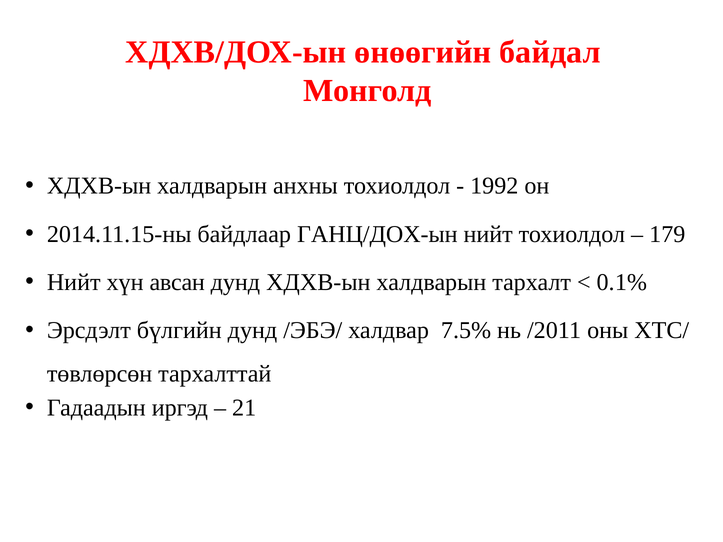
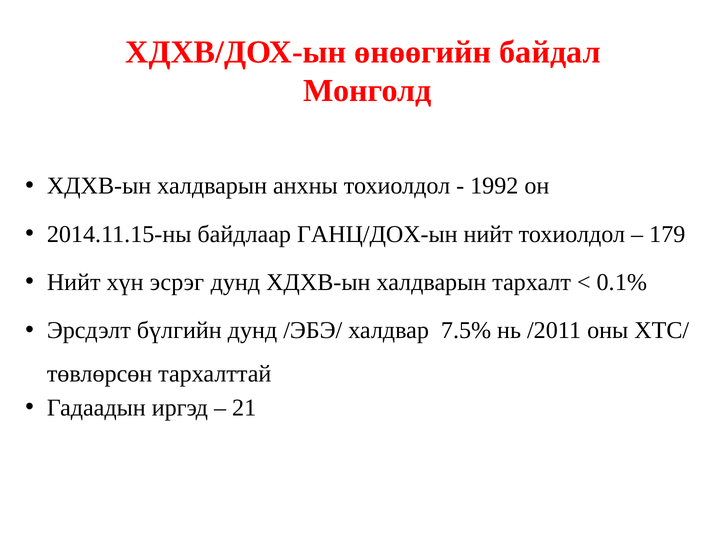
авсан: авсан -> эсрэг
